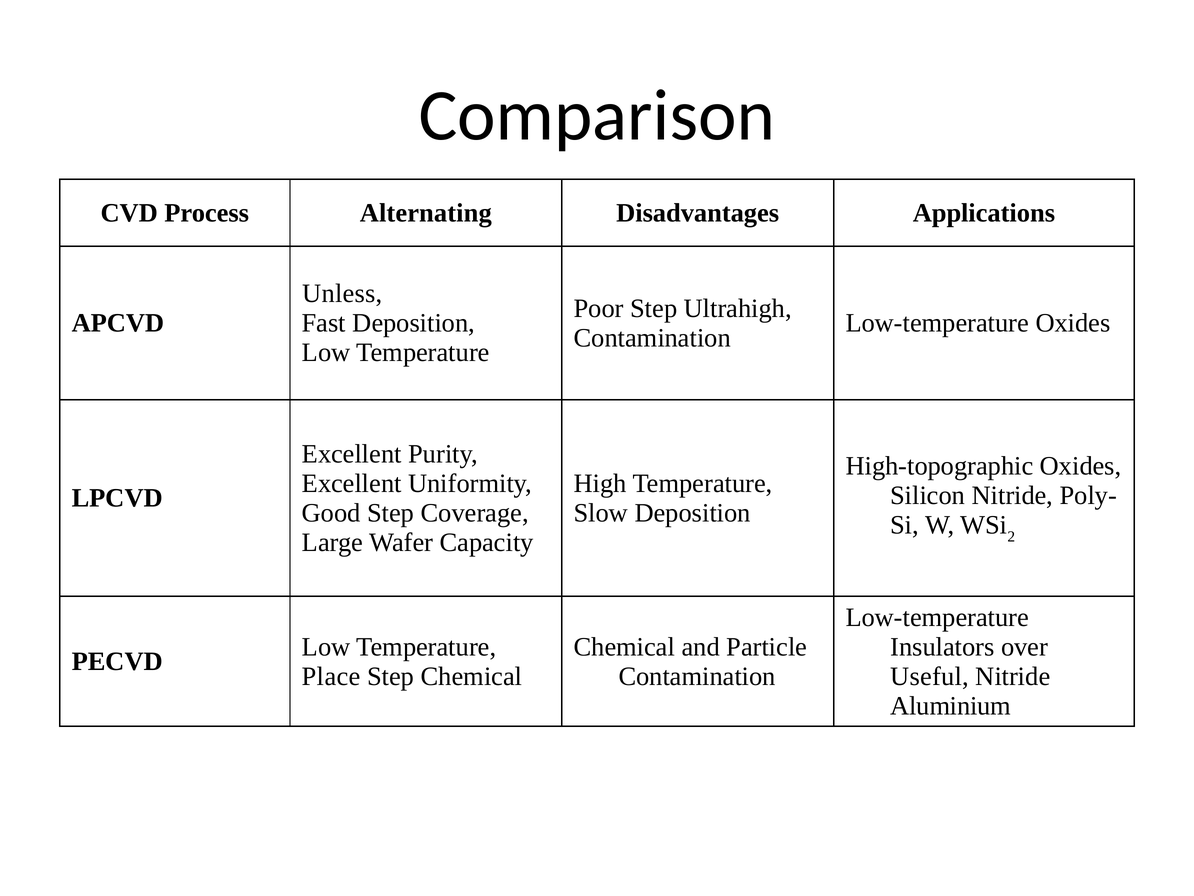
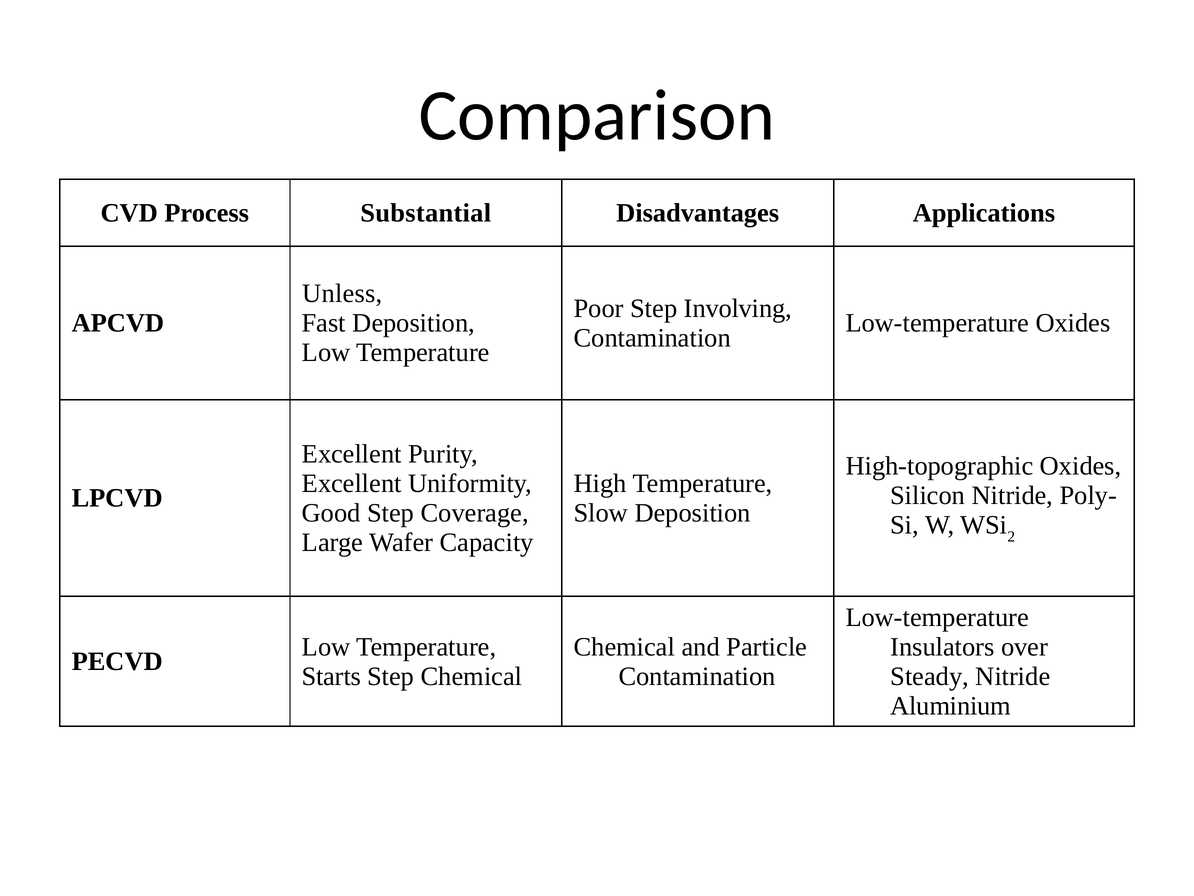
Alternating: Alternating -> Substantial
Ultrahigh: Ultrahigh -> Involving
Place: Place -> Starts
Useful: Useful -> Steady
